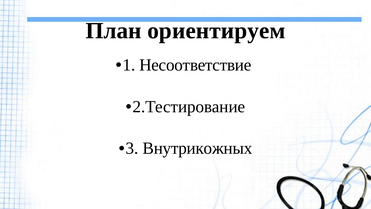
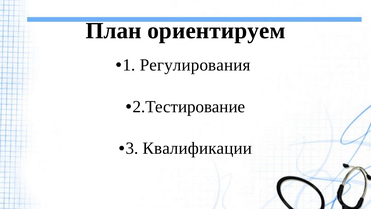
Несоответствие: Несоответствие -> Регулирования
Внутрикожных: Внутрикожных -> Квалификации
